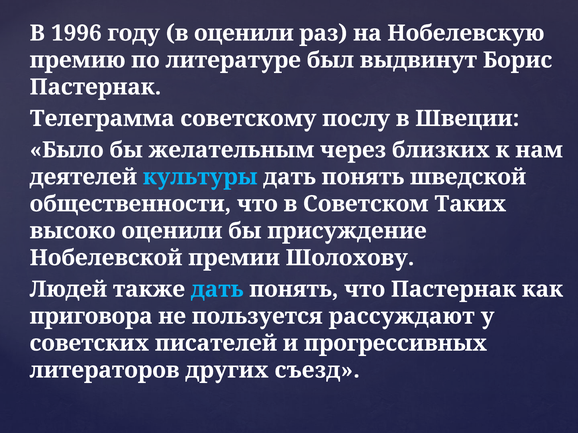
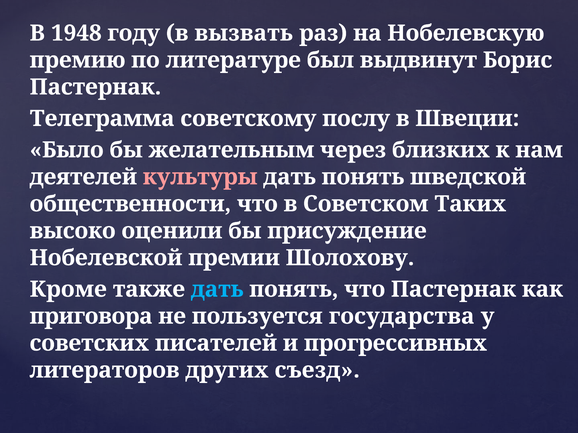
1996: 1996 -> 1948
в оценили: оценили -> вызвать
культуры colour: light blue -> pink
Людей: Людей -> Кроме
рассуждают: рассуждают -> государства
